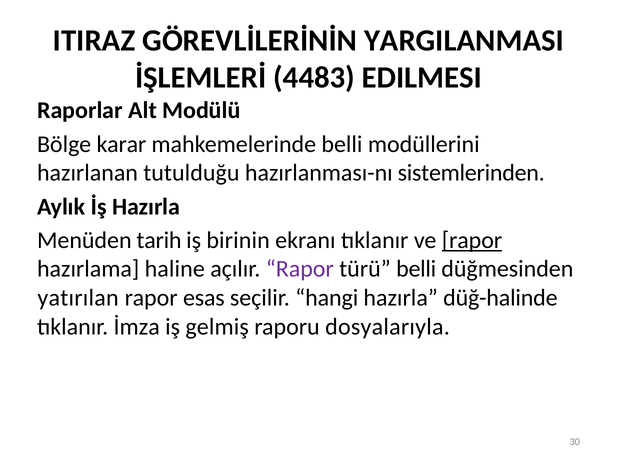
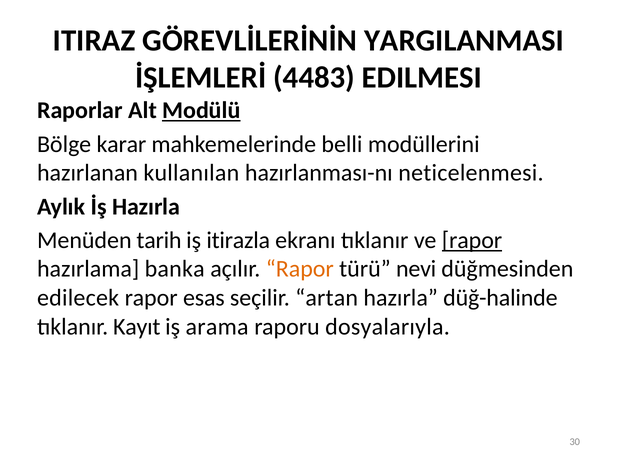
Modülü underline: none -> present
tutulduğu: tutulduğu -> kullanılan
sistemlerinden: sistemlerinden -> neticelenmesi
birinin: birinin -> itirazla
haline: haline -> banka
Rapor at (300, 269) colour: purple -> orange
türü belli: belli -> nevi
yatırılan: yatırılan -> edilecek
hangi: hangi -> artan
İmza: İmza -> Kayıt
gelmiş: gelmiş -> arama
